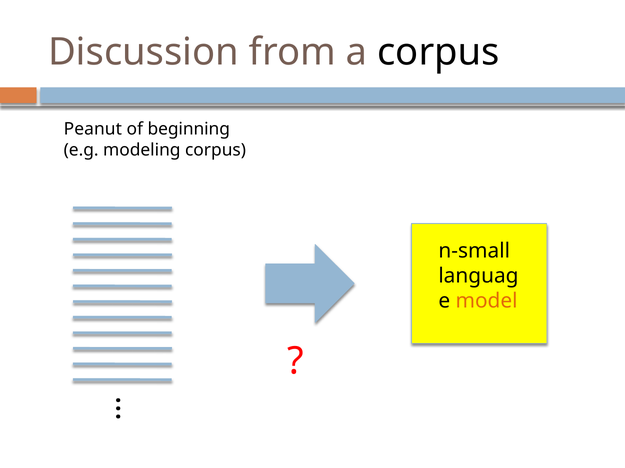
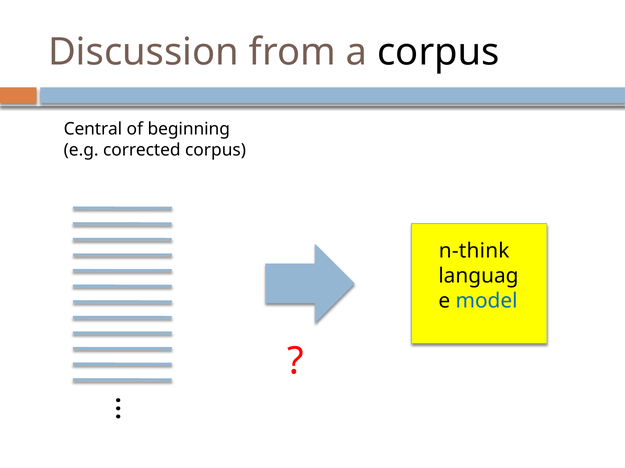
Peanut: Peanut -> Central
modeling: modeling -> corrected
n-small: n-small -> n-think
model colour: orange -> blue
